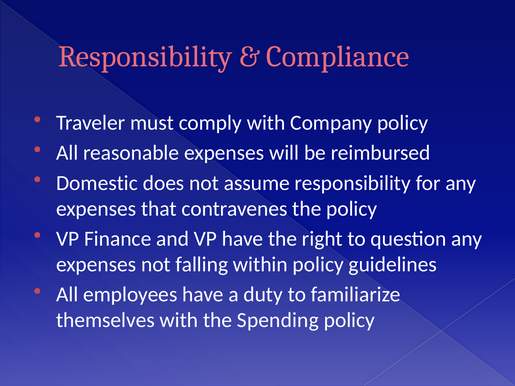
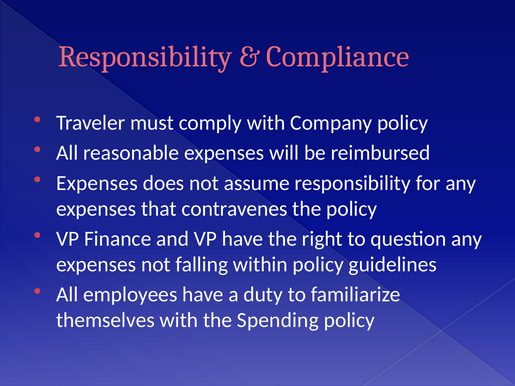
Domestic at (97, 183): Domestic -> Expenses
